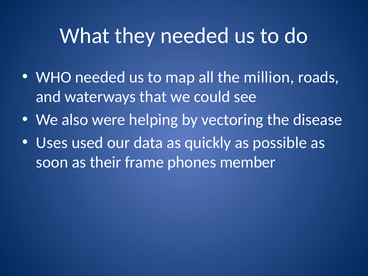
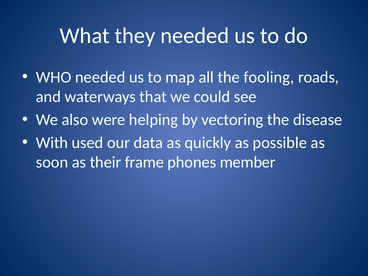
million: million -> fooling
Uses: Uses -> With
